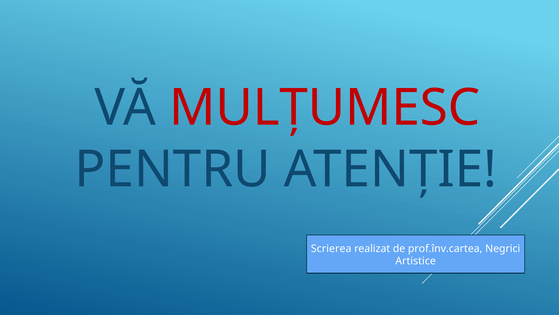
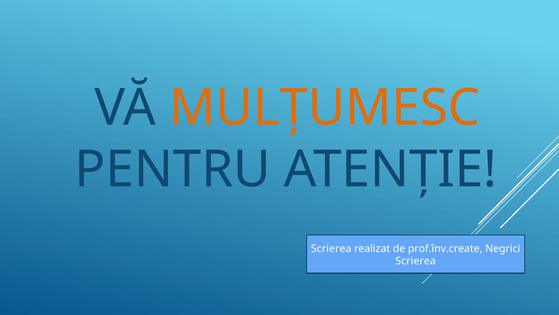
MULȚUMESC colour: red -> orange
prof.înv.cartea: prof.înv.cartea -> prof.înv.create
Artistice at (416, 261): Artistice -> Scrierea
